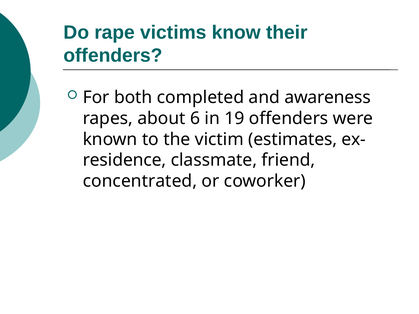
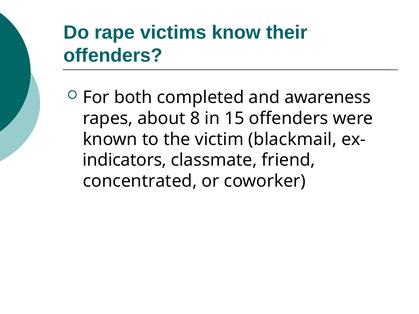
6: 6 -> 8
19: 19 -> 15
estimates: estimates -> blackmail
residence: residence -> indicators
